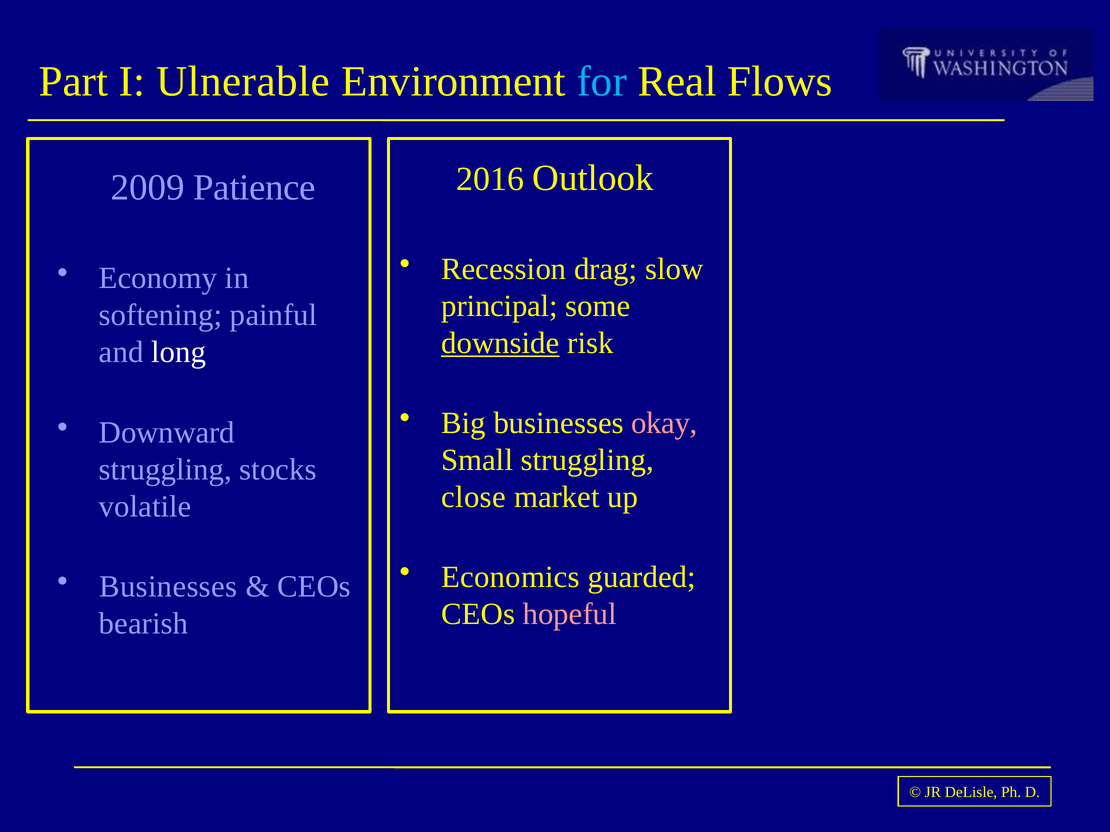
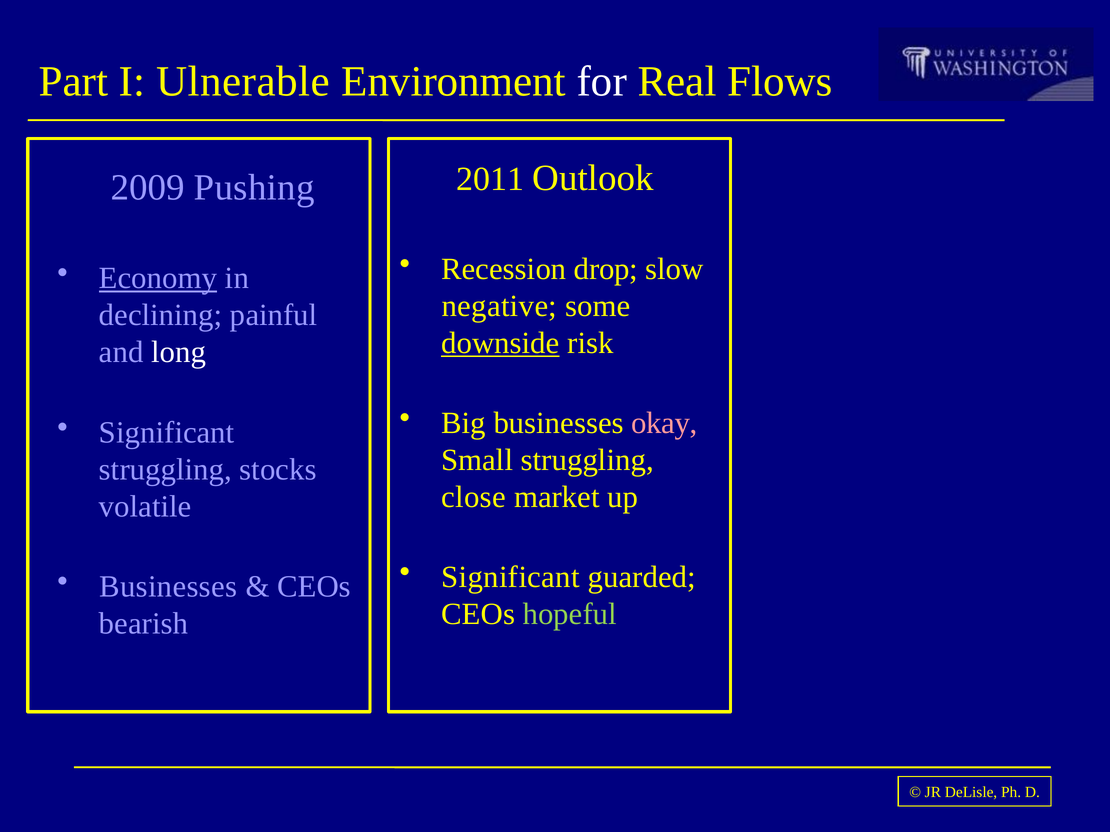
for colour: light blue -> white
2016: 2016 -> 2011
Patience: Patience -> Pushing
drag: drag -> drop
Economy underline: none -> present
principal: principal -> negative
softening: softening -> declining
Downward at (167, 433): Downward -> Significant
Economics at (511, 578): Economics -> Significant
hopeful colour: pink -> light green
